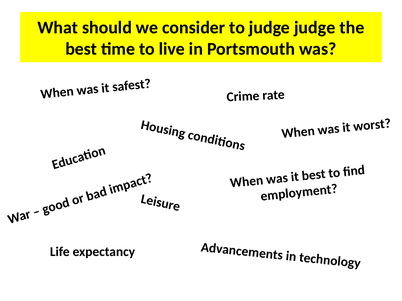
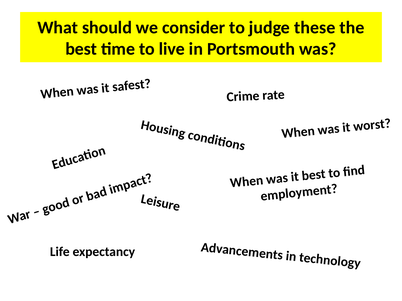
judge judge: judge -> these
